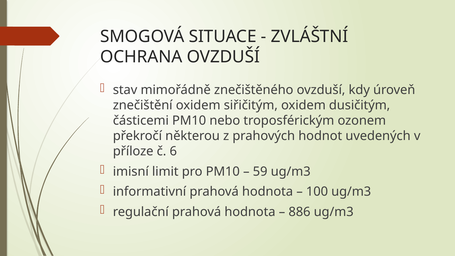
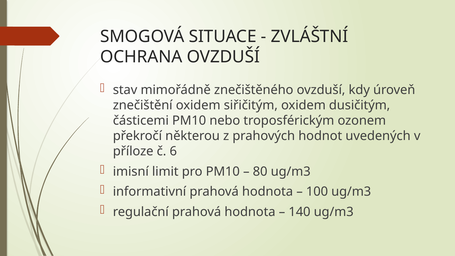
59: 59 -> 80
886: 886 -> 140
